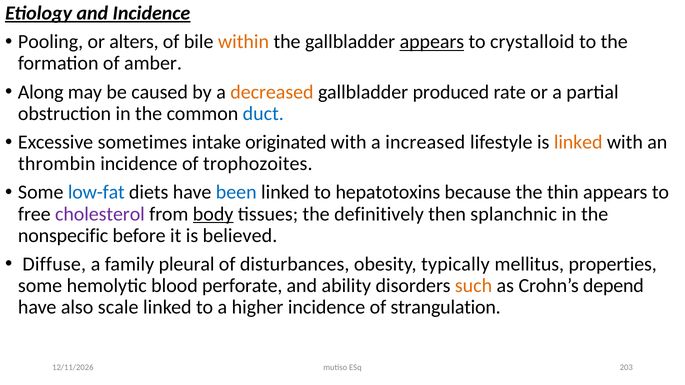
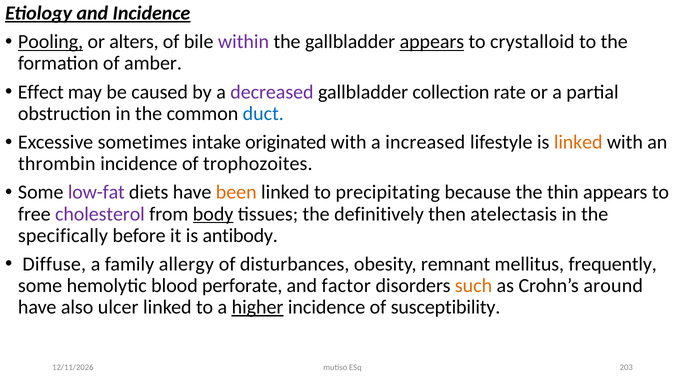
Pooling underline: none -> present
within colour: orange -> purple
Along: Along -> Effect
decreased colour: orange -> purple
produced: produced -> collection
low-fat colour: blue -> purple
been colour: blue -> orange
hepatotoxins: hepatotoxins -> precipitating
splanchnic: splanchnic -> atelectasis
nonspecific: nonspecific -> specifically
believed: believed -> antibody
pleural: pleural -> allergy
typically: typically -> remnant
properties: properties -> frequently
ability: ability -> factor
depend: depend -> around
scale: scale -> ulcer
higher underline: none -> present
strangulation: strangulation -> susceptibility
